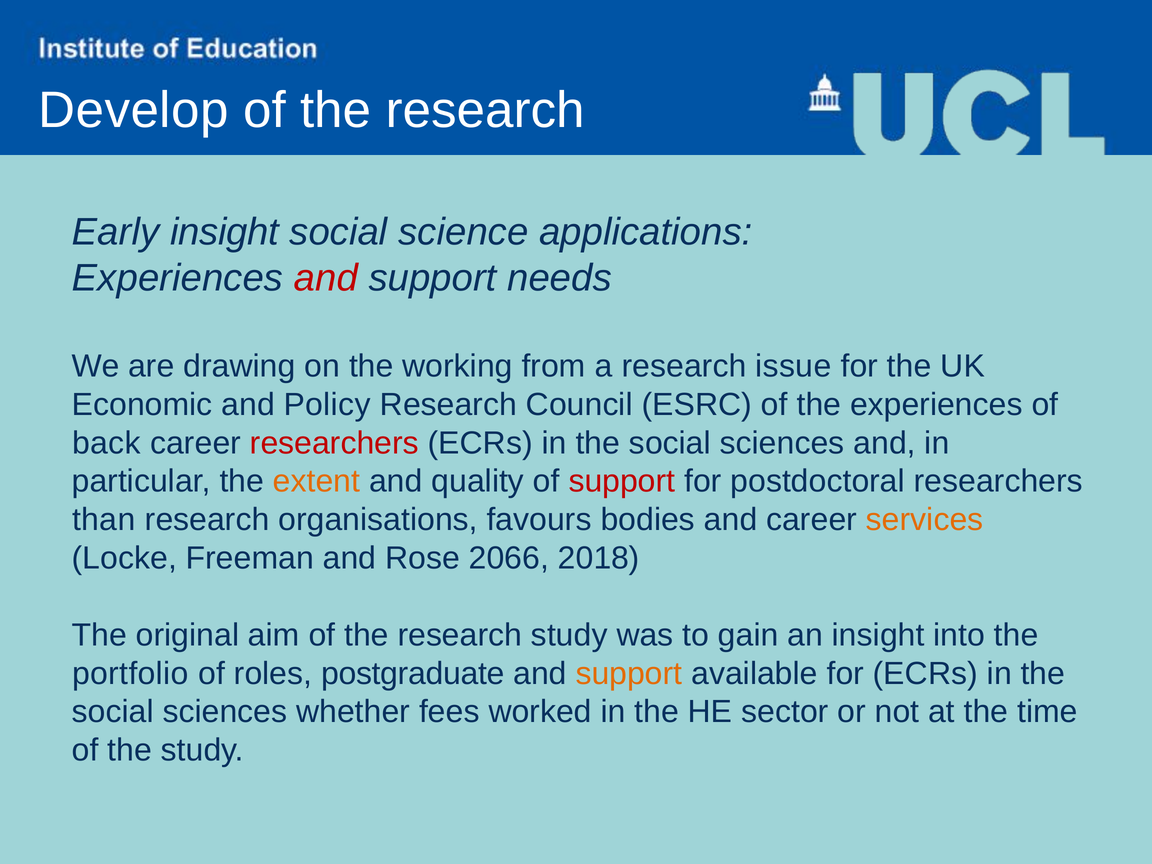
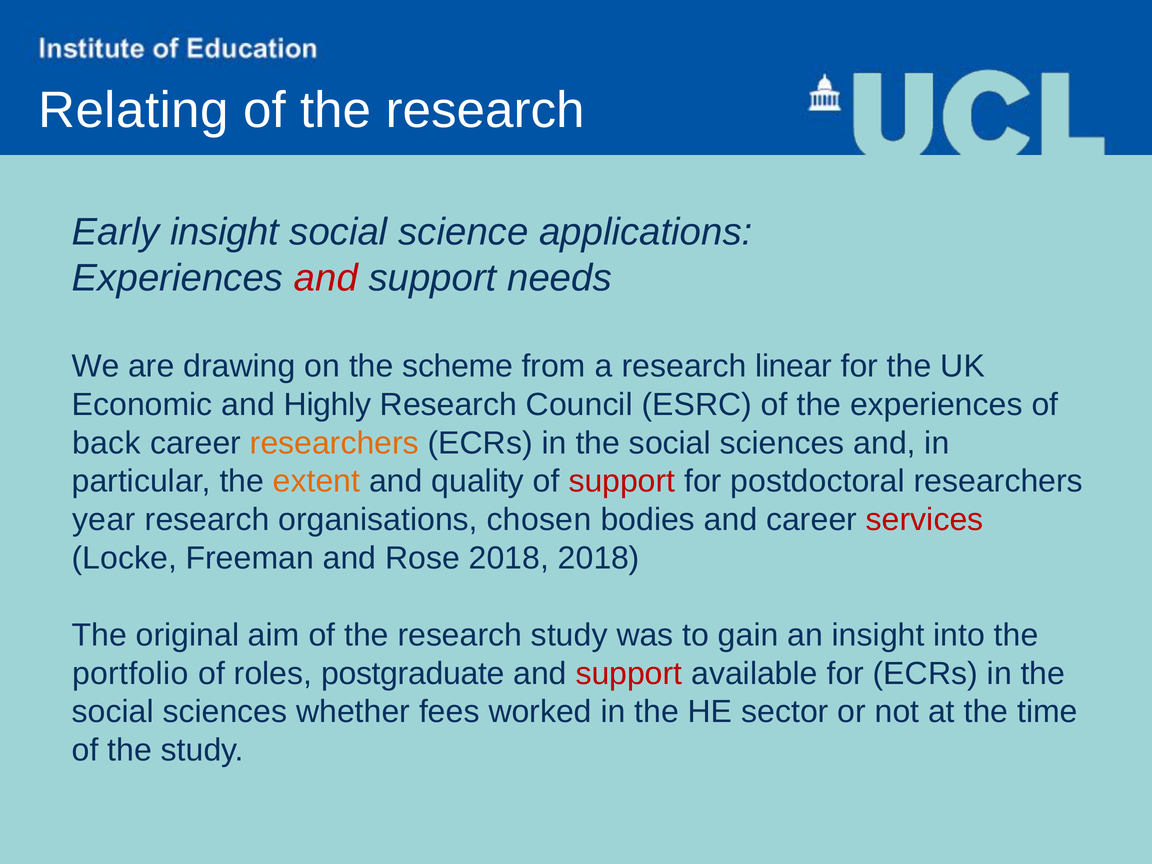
Develop: Develop -> Relating
working: working -> scheme
issue: issue -> linear
Policy: Policy -> Highly
researchers at (334, 443) colour: red -> orange
than: than -> year
favours: favours -> chosen
services colour: orange -> red
Rose 2066: 2066 -> 2018
support at (629, 673) colour: orange -> red
